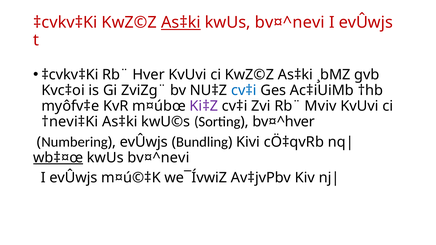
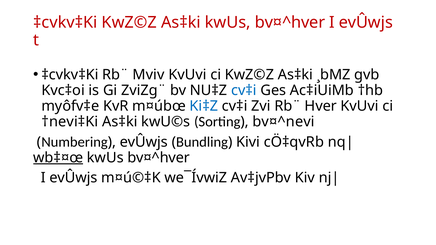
As‡ki at (181, 22) underline: present -> none
bv¤^nevi at (290, 22): bv¤^nevi -> bv¤^hver
Hver: Hver -> Mviv
Ki‡Z colour: purple -> blue
Mviv: Mviv -> Hver
bv¤^hver: bv¤^hver -> bv¤^nevi
bv¤^nevi at (158, 158): bv¤^nevi -> bv¤^hver
